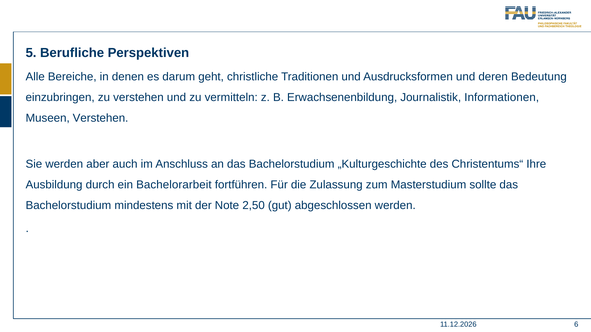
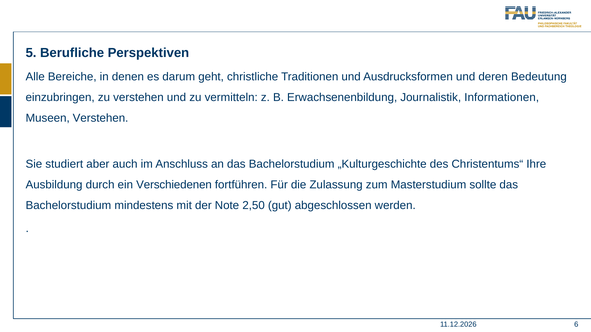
Sie werden: werden -> studiert
Bachelorarbeit: Bachelorarbeit -> Verschiedenen
